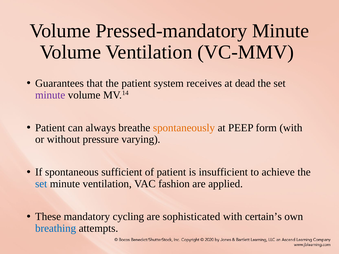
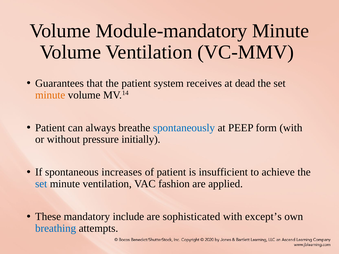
Pressed-mandatory: Pressed-mandatory -> Module-mandatory
minute at (50, 95) colour: purple -> orange
spontaneously colour: orange -> blue
varying: varying -> initially
sufficient: sufficient -> increases
cycling: cycling -> include
certain’s: certain’s -> except’s
